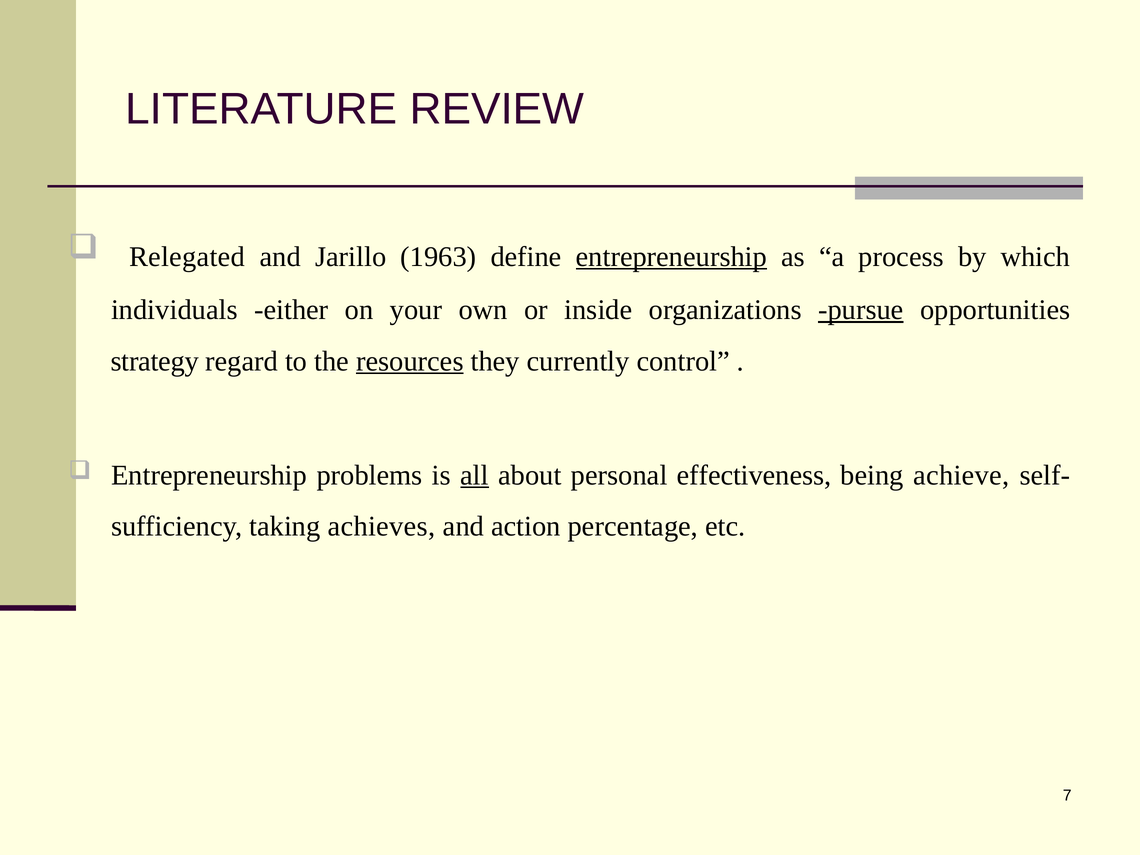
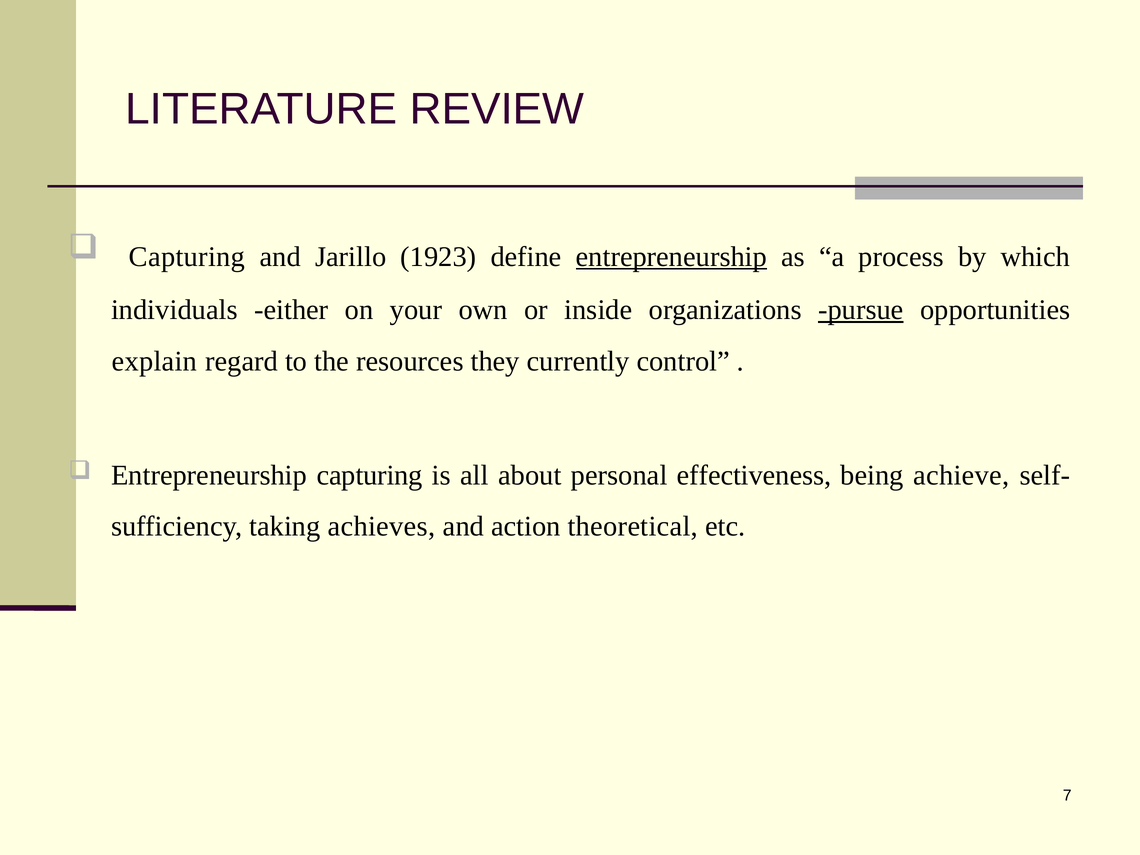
Relegated at (187, 257): Relegated -> Capturing
1963: 1963 -> 1923
strategy: strategy -> explain
resources underline: present -> none
Entrepreneurship problems: problems -> capturing
all underline: present -> none
percentage: percentage -> theoretical
